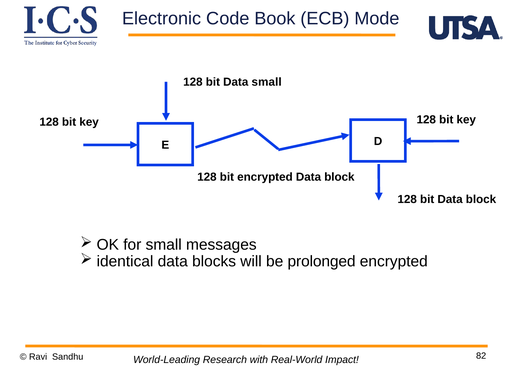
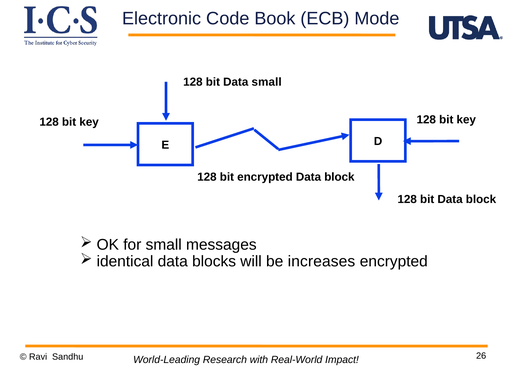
prolonged: prolonged -> increases
82: 82 -> 26
